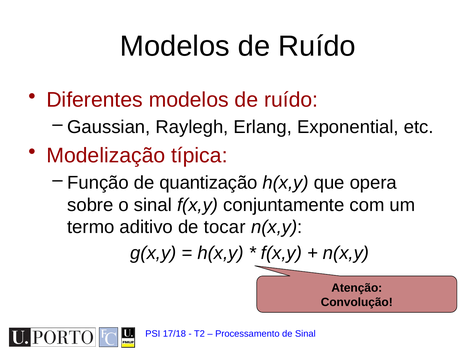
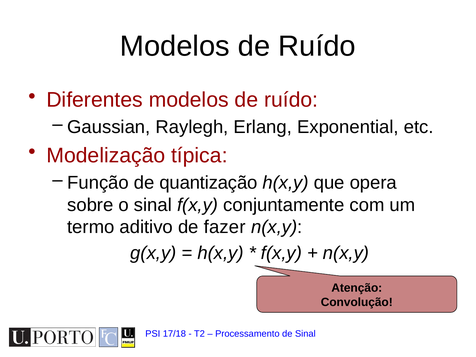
tocar: tocar -> fazer
